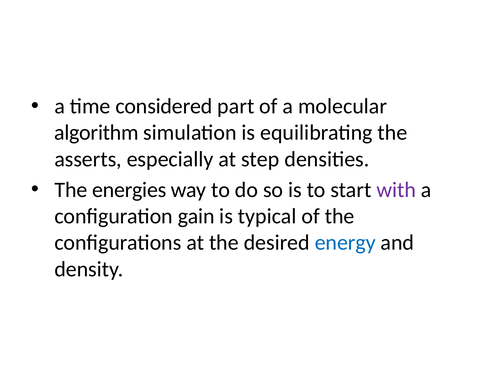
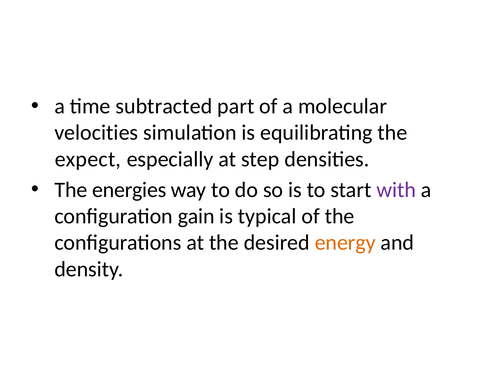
considered: considered -> subtracted
algorithm: algorithm -> velocities
asserts: asserts -> expect
energy colour: blue -> orange
